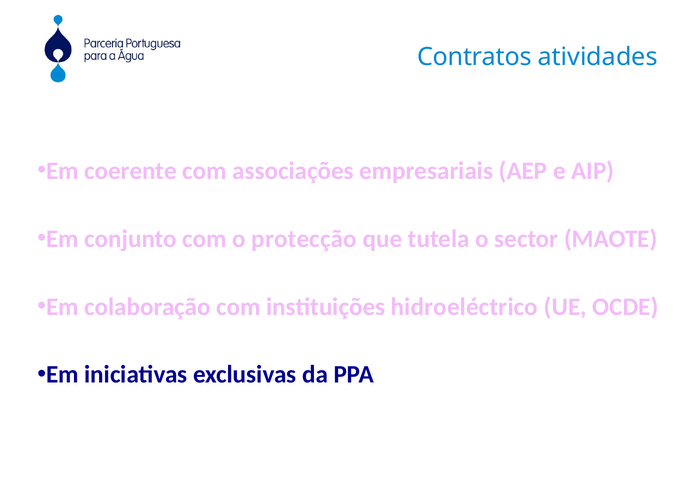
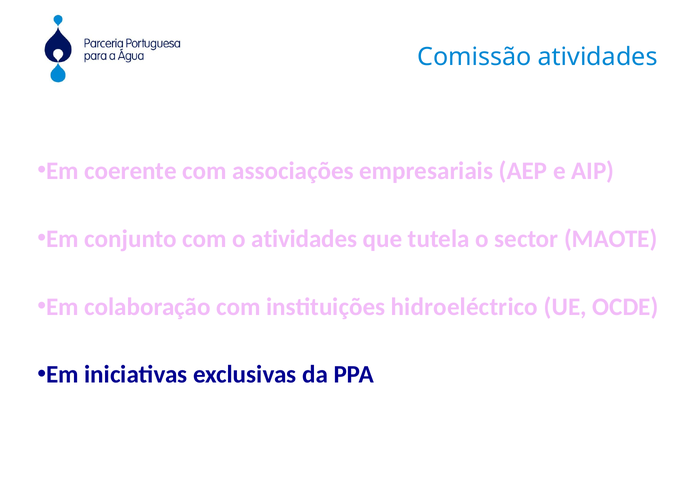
Contratos: Contratos -> Comissão
o protecção: protecção -> atividades
